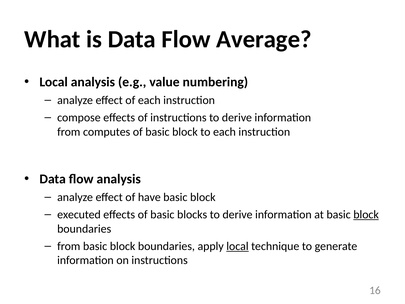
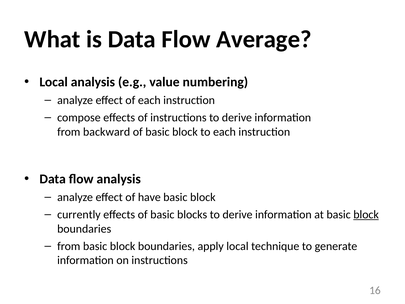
computes: computes -> backward
executed: executed -> currently
local at (237, 246) underline: present -> none
